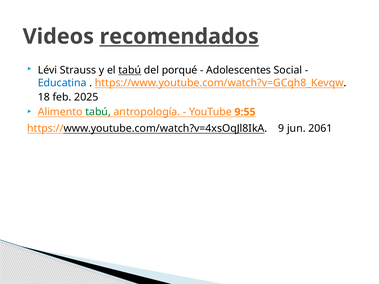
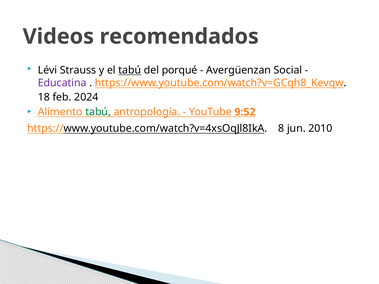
recomendados underline: present -> none
Adolescentes: Adolescentes -> Avergüenzan
Educatina colour: blue -> purple
2025: 2025 -> 2024
9:55: 9:55 -> 9:52
9: 9 -> 8
2061: 2061 -> 2010
